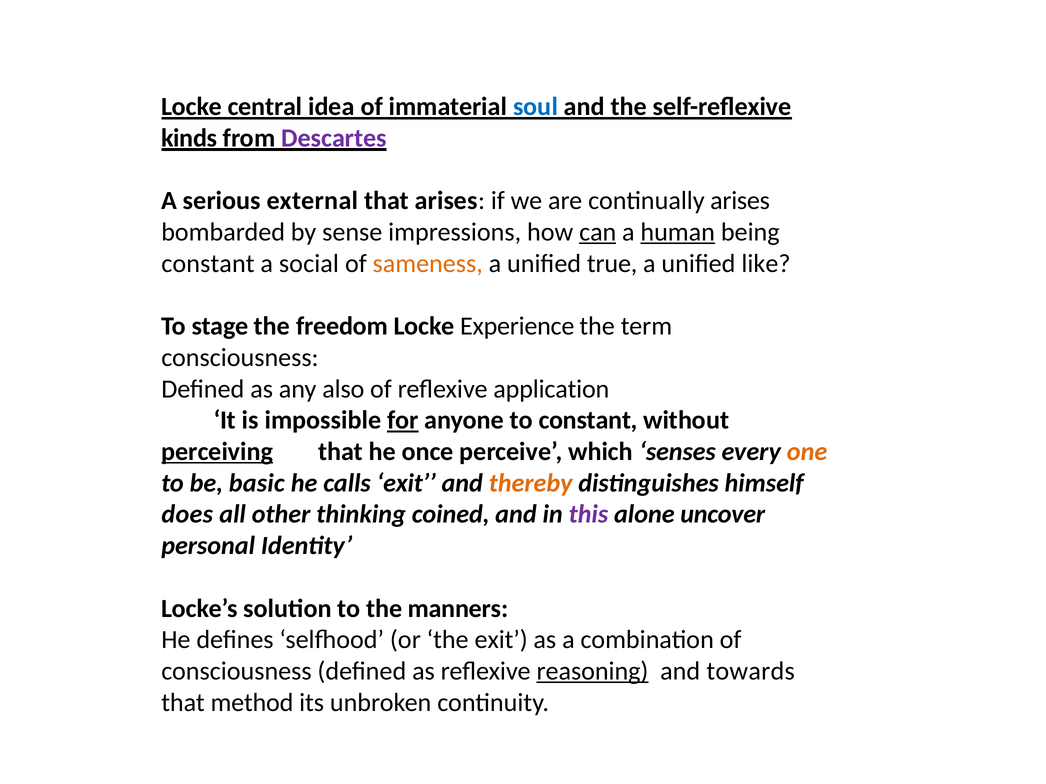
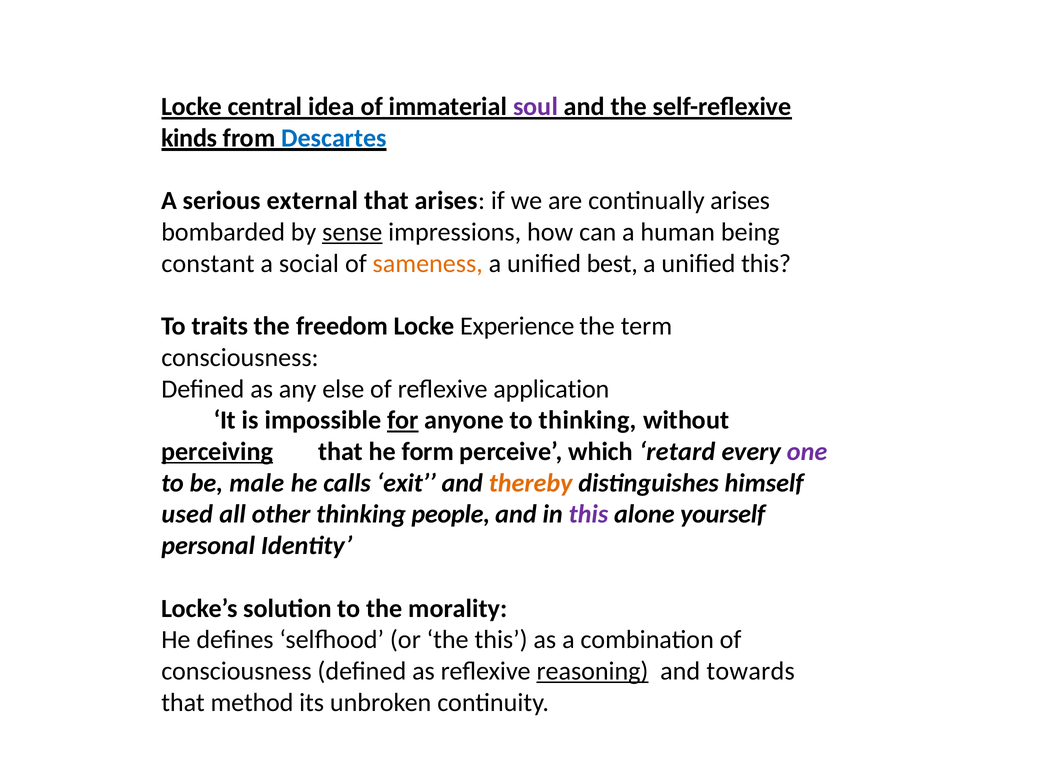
soul colour: blue -> purple
Descartes colour: purple -> blue
sense underline: none -> present
can underline: present -> none
human underline: present -> none
true: true -> best
unified like: like -> this
stage: stage -> traits
also: also -> else
to constant: constant -> thinking
once: once -> form
senses: senses -> retard
one colour: orange -> purple
basic: basic -> male
does: does -> used
coined: coined -> people
uncover: uncover -> yourself
manners: manners -> morality
the exit: exit -> this
